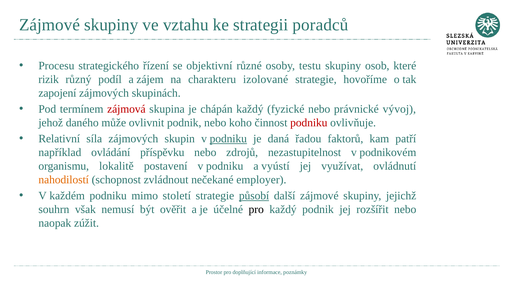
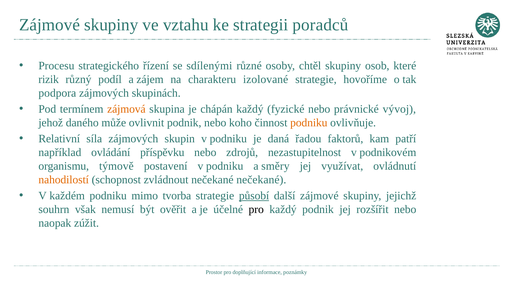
objektivní: objektivní -> sdílenými
testu: testu -> chtěl
zapojení: zapojení -> podpora
zájmová colour: red -> orange
podniku at (309, 123) colour: red -> orange
podniku at (228, 139) underline: present -> none
lokalitě: lokalitě -> týmově
vyústí: vyústí -> směry
nečekané employer: employer -> nečekané
století: století -> tvorba
